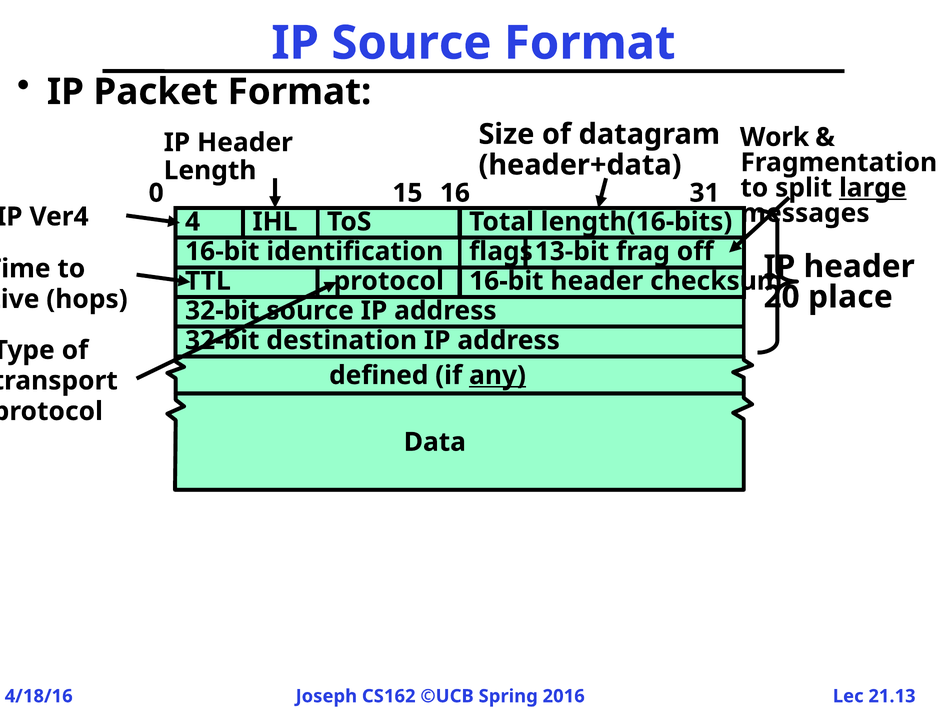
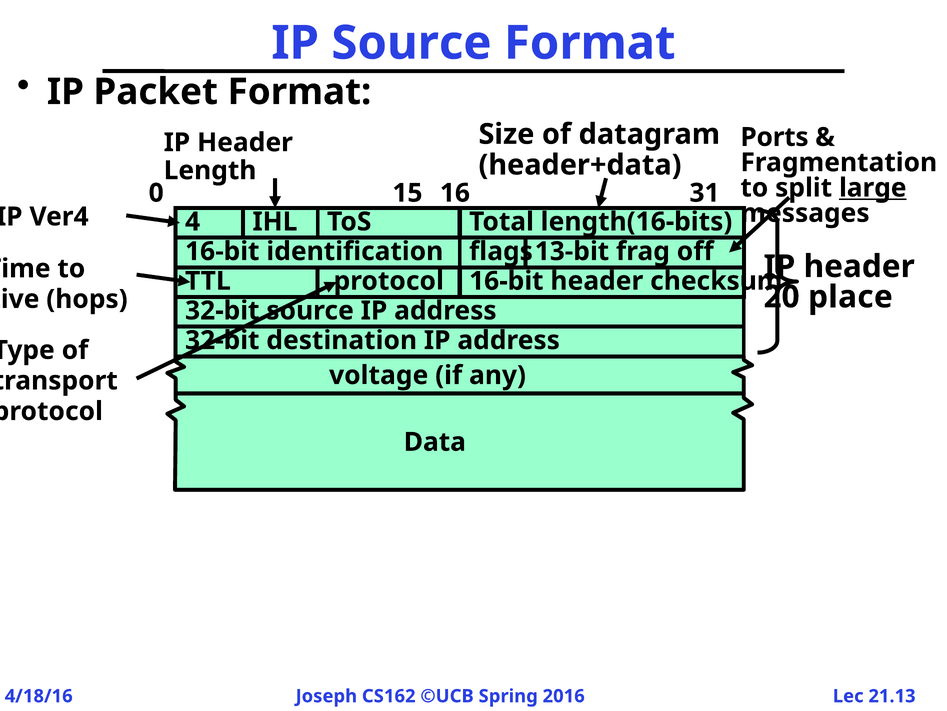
Work: Work -> Ports
defined: defined -> voltage
any underline: present -> none
